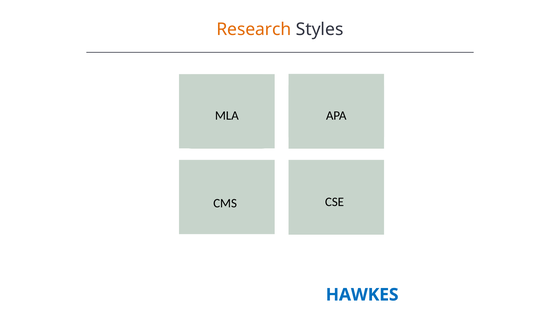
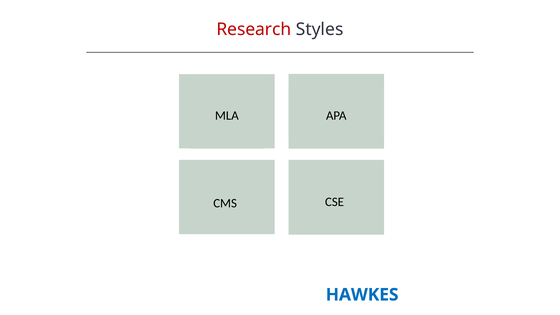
Research colour: orange -> red
